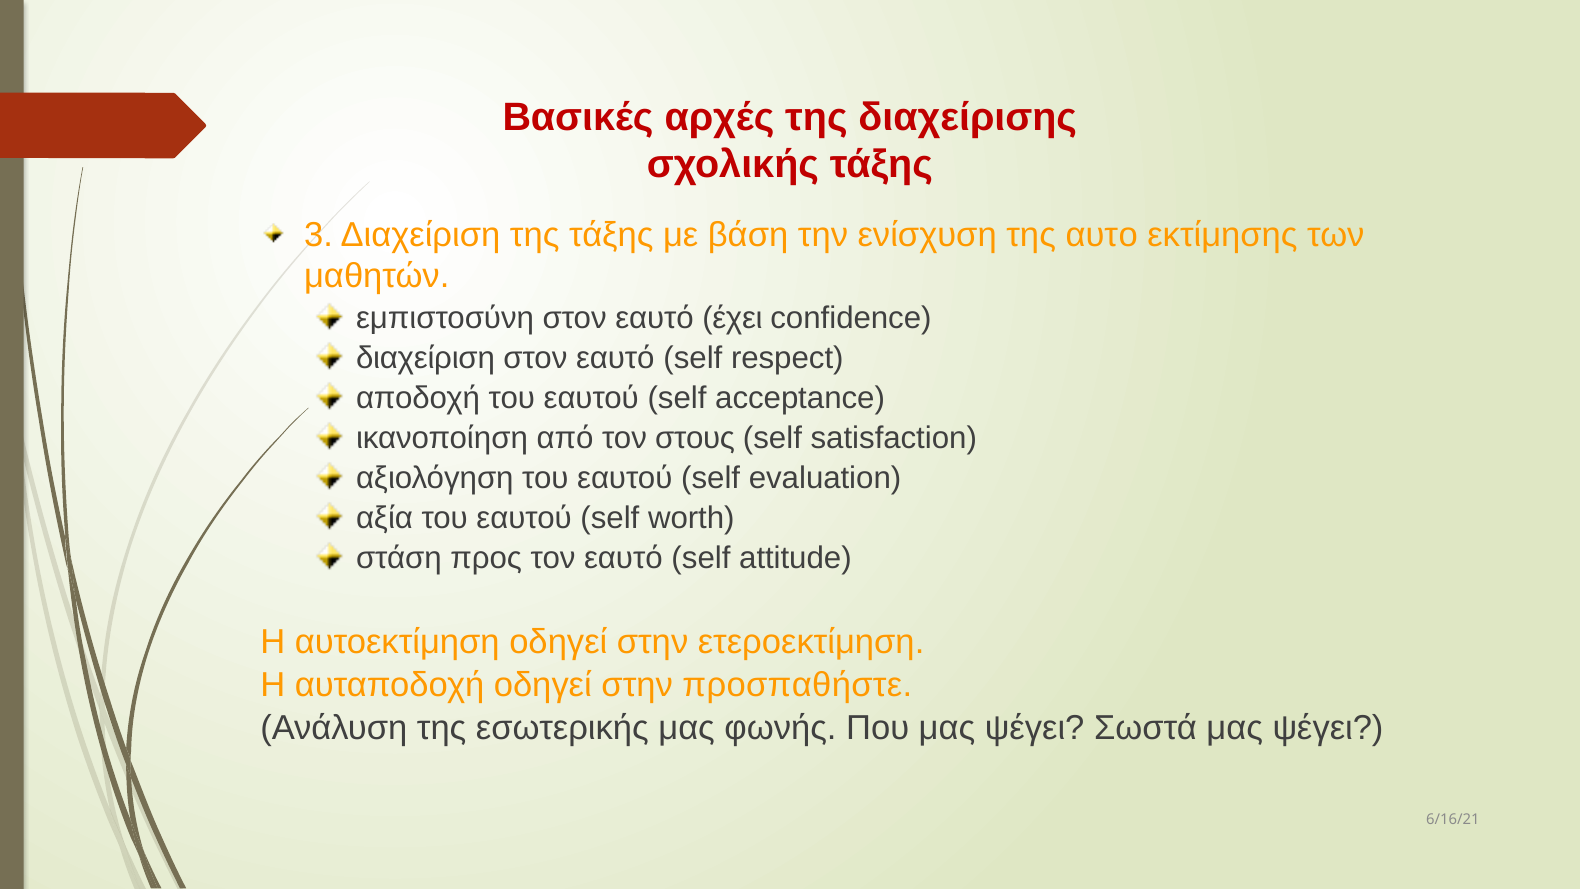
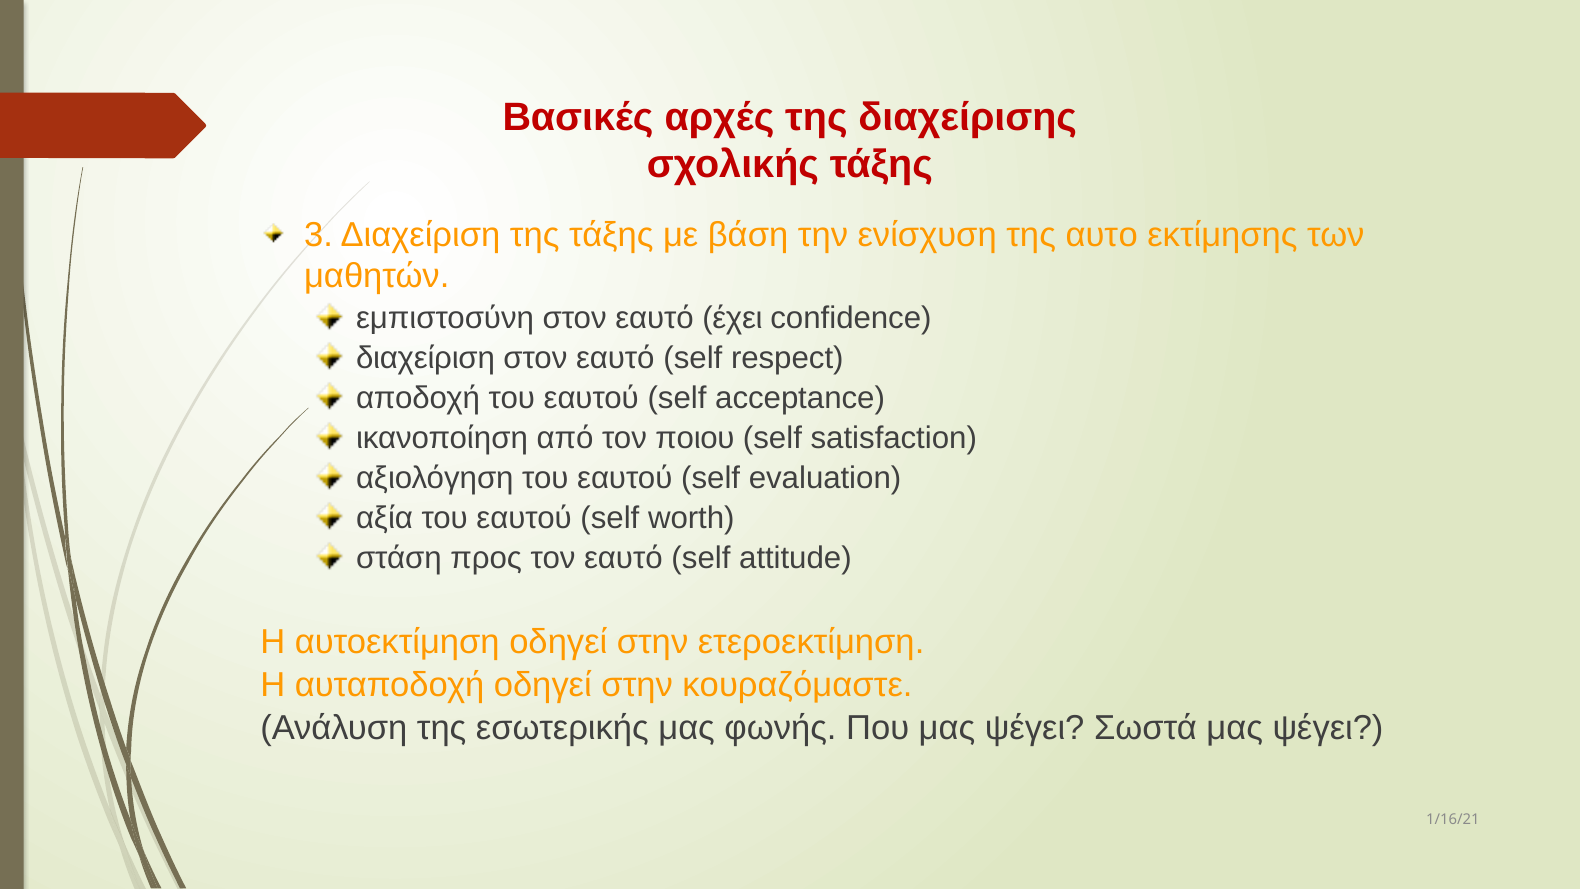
στους: στους -> ποιου
προσπαθήστε: προσπαθήστε -> κουραζόμαστε
6/16/21: 6/16/21 -> 1/16/21
